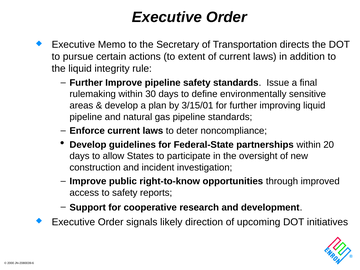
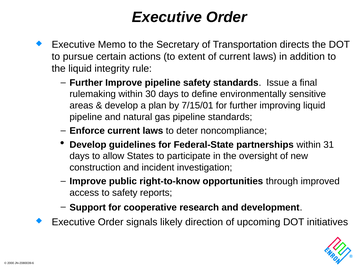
3/15/01: 3/15/01 -> 7/15/01
20: 20 -> 31
